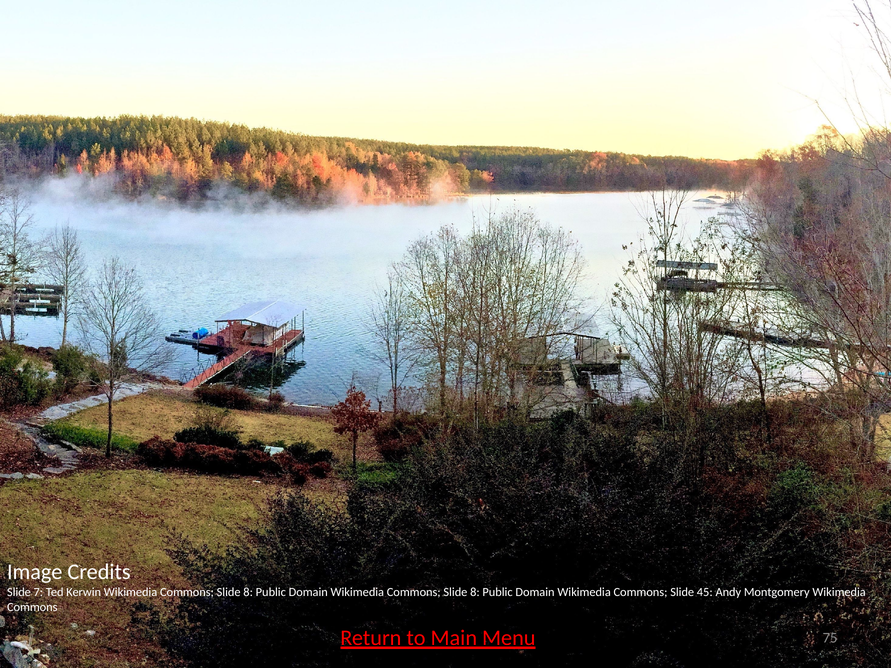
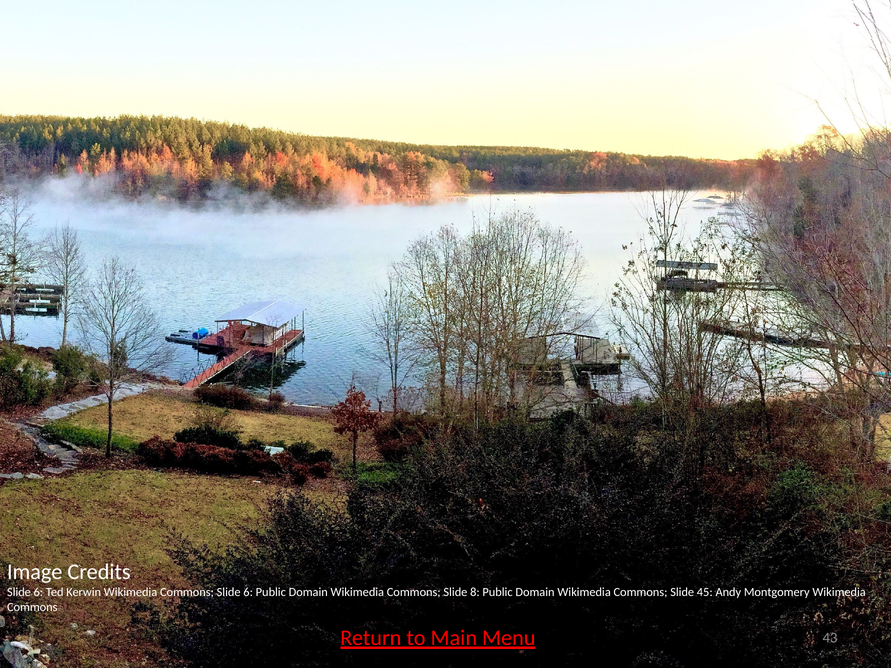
7 at (38, 592): 7 -> 6
8 at (248, 592): 8 -> 6
75: 75 -> 43
